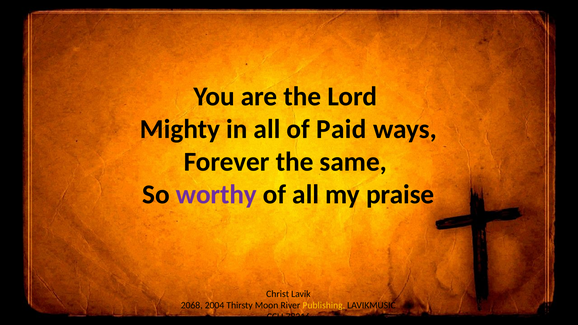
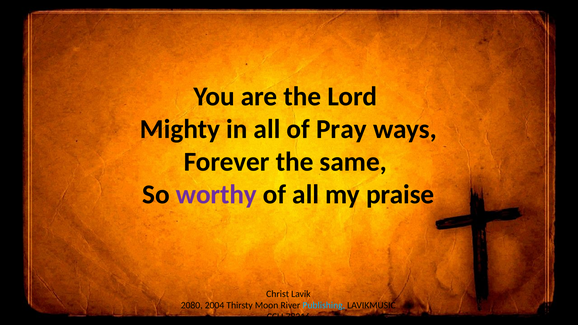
Paid: Paid -> Pray
2068: 2068 -> 2080
Publishing colour: yellow -> light blue
